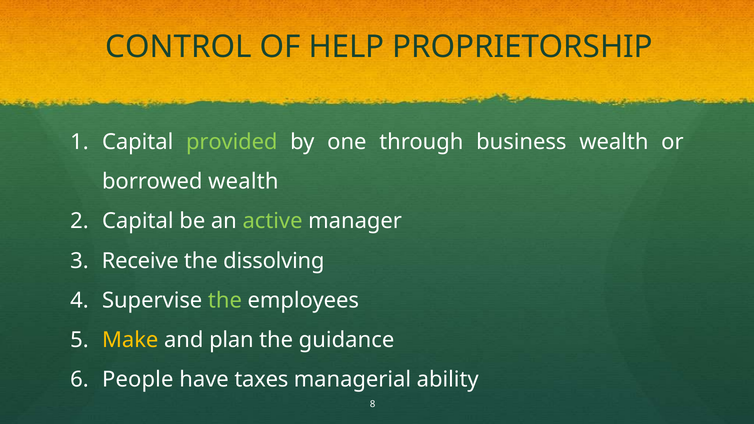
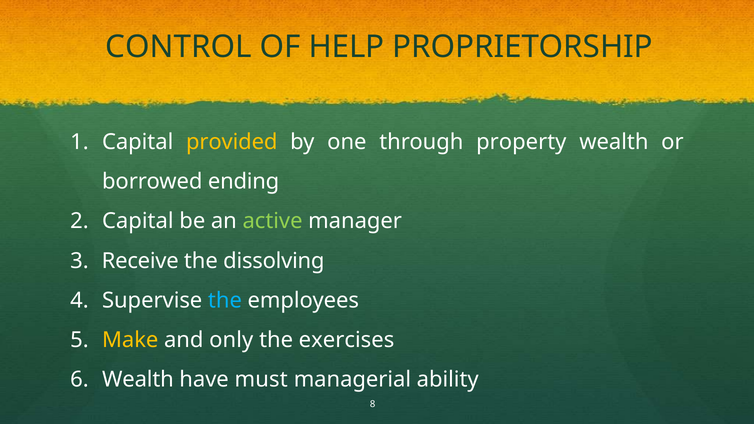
provided colour: light green -> yellow
business: business -> property
borrowed wealth: wealth -> ending
the at (225, 301) colour: light green -> light blue
plan: plan -> only
guidance: guidance -> exercises
People at (138, 380): People -> Wealth
taxes: taxes -> must
